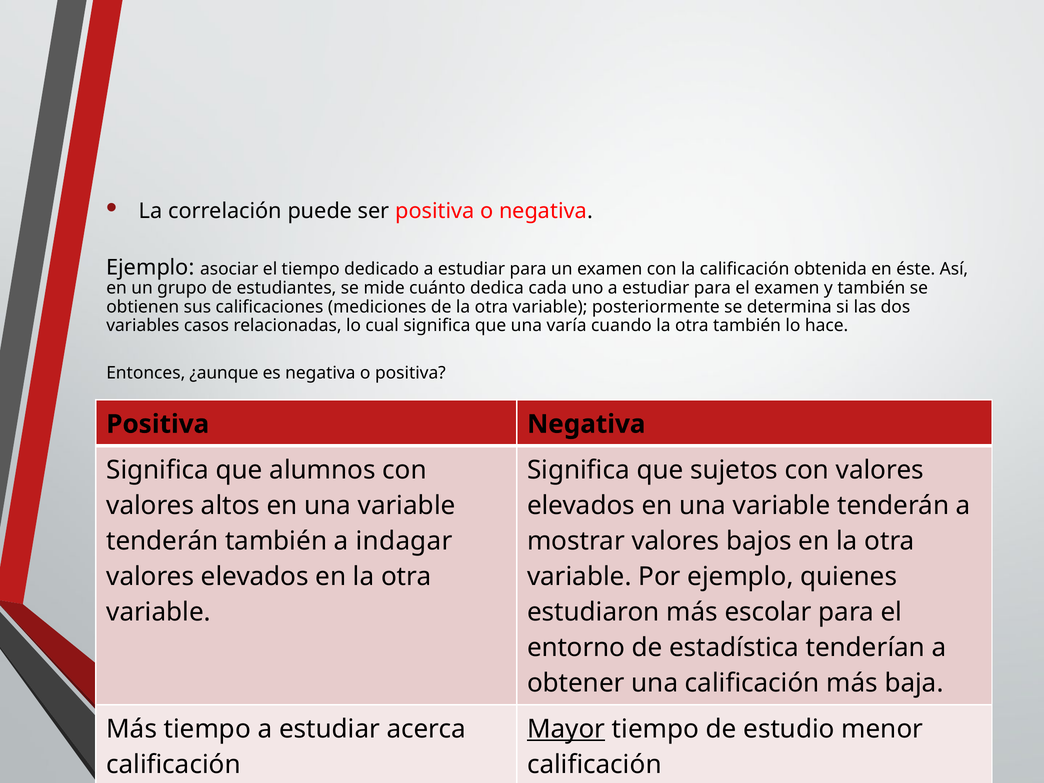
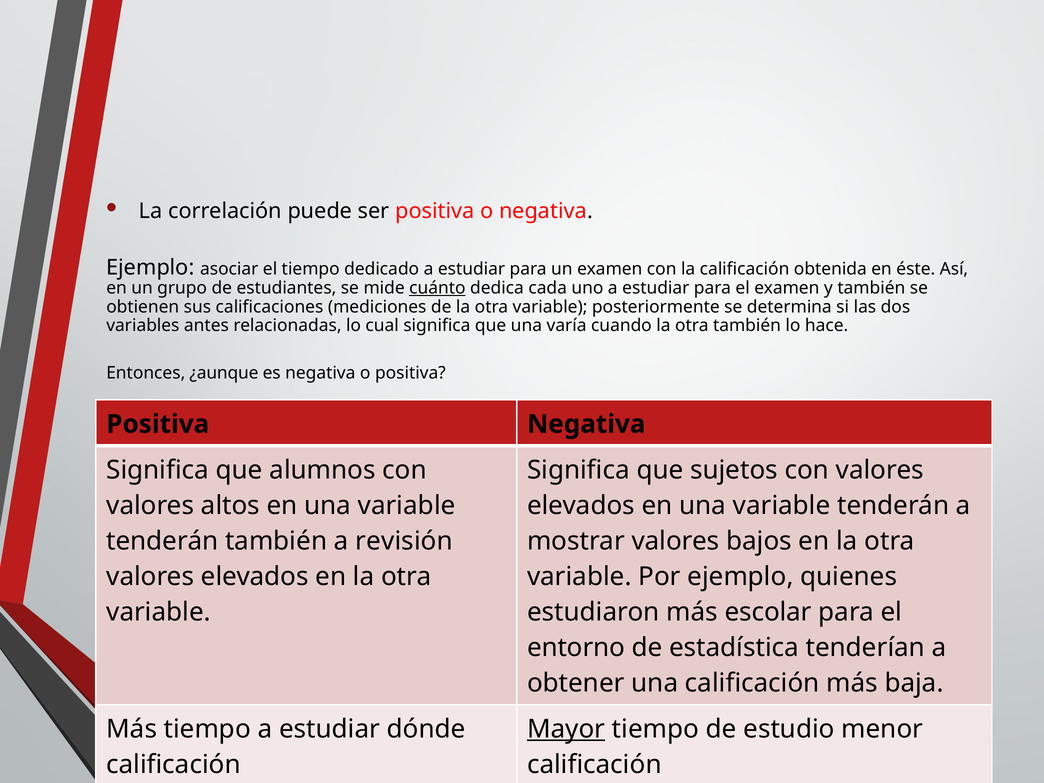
cuánto underline: none -> present
casos: casos -> antes
indagar: indagar -> revisión
acerca: acerca -> dónde
